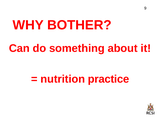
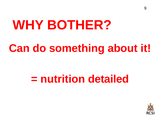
practice: practice -> detailed
